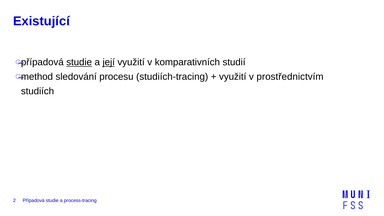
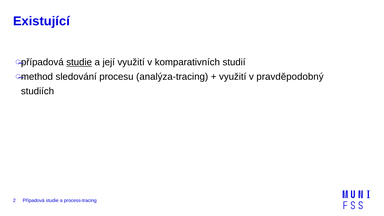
její underline: present -> none
studiích-tracing: studiích-tracing -> analýza-tracing
prostřednictvím: prostřednictvím -> pravděpodobný
